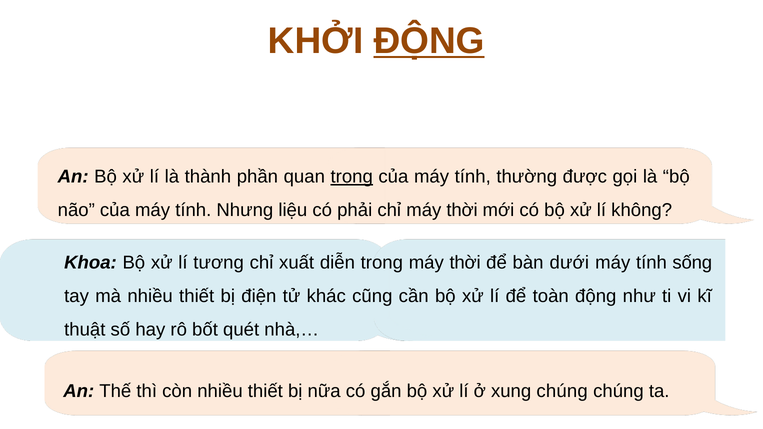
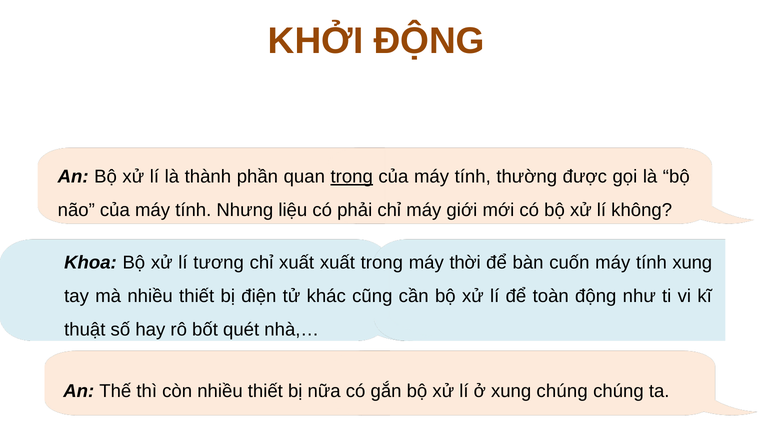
ĐỘNG at (429, 41) underline: present -> none
chỉ máy thời: thời -> giới
xuất diễn: diễn -> xuất
dưới: dưới -> cuốn
tính sống: sống -> xung
